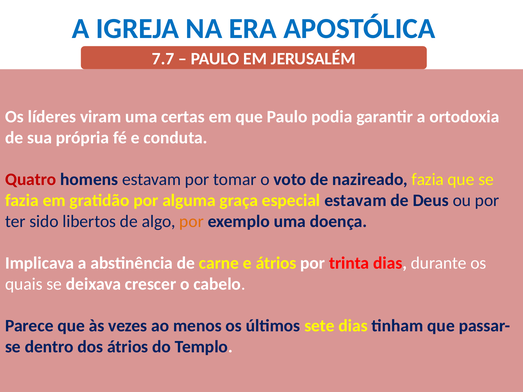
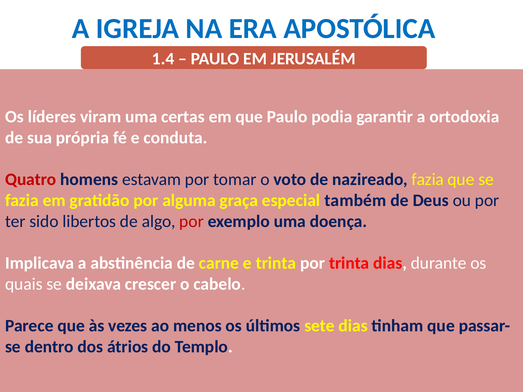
7.7: 7.7 -> 1.4
especial estavam: estavam -> também
por at (192, 222) colour: orange -> red
e átrios: átrios -> trinta
